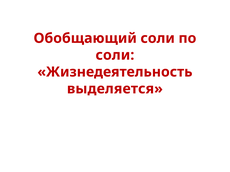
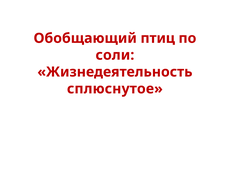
Обобщающий соли: соли -> птиц
выделяется: выделяется -> сплюснутое
